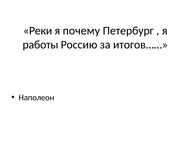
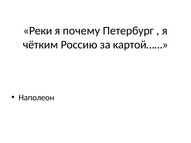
работы: работы -> чётким
итогов……: итогов…… -> картой……
